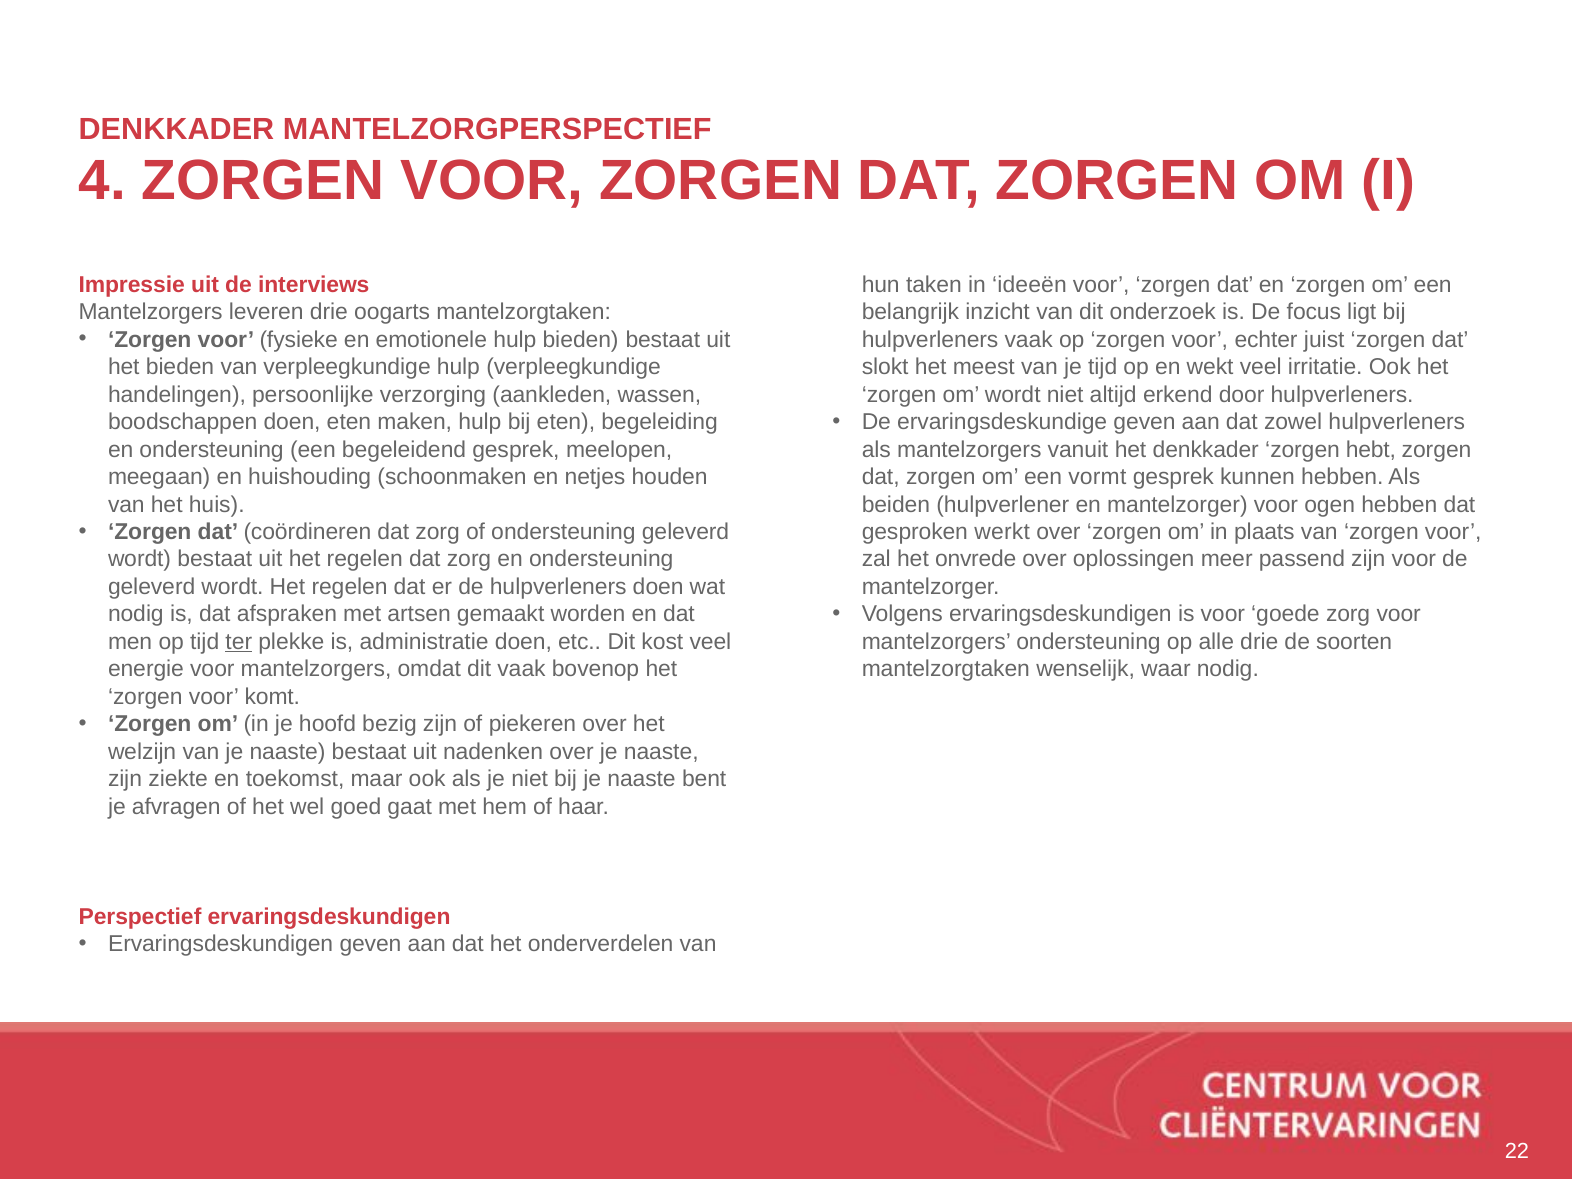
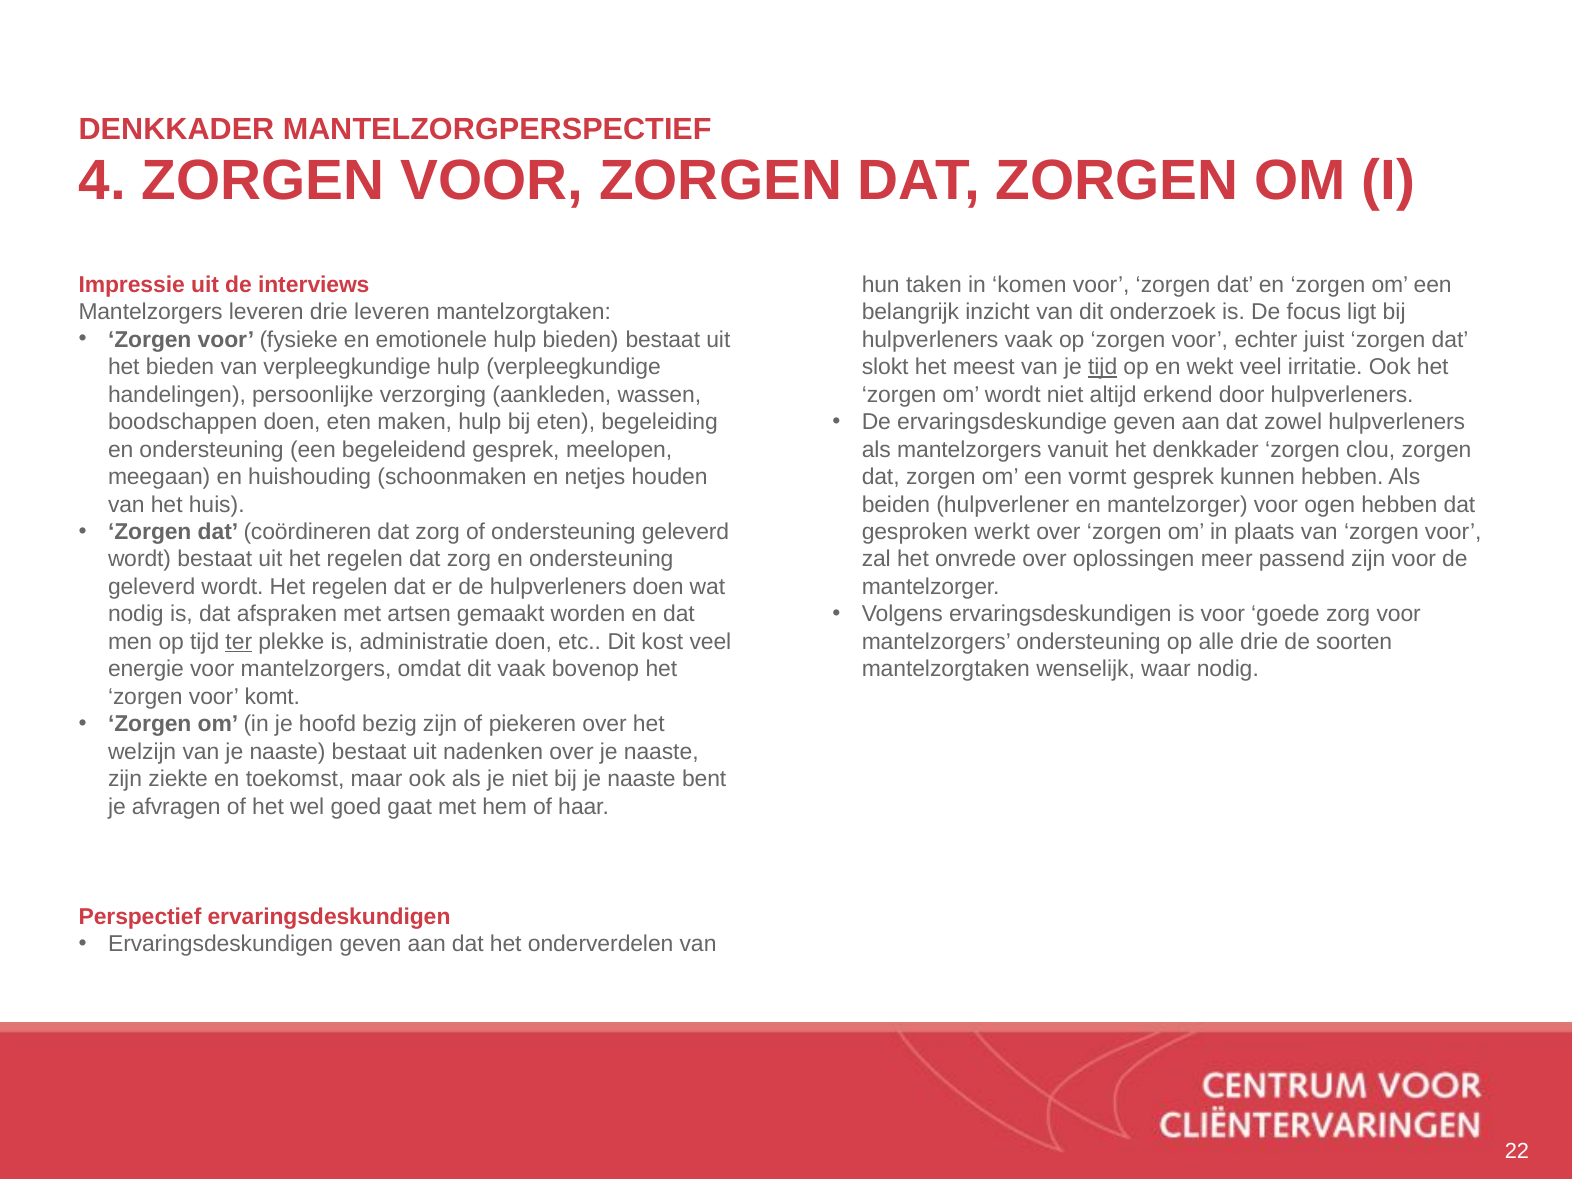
ideeën: ideeën -> komen
drie oogarts: oogarts -> leveren
tijd at (1103, 367) underline: none -> present
hebt: hebt -> clou
